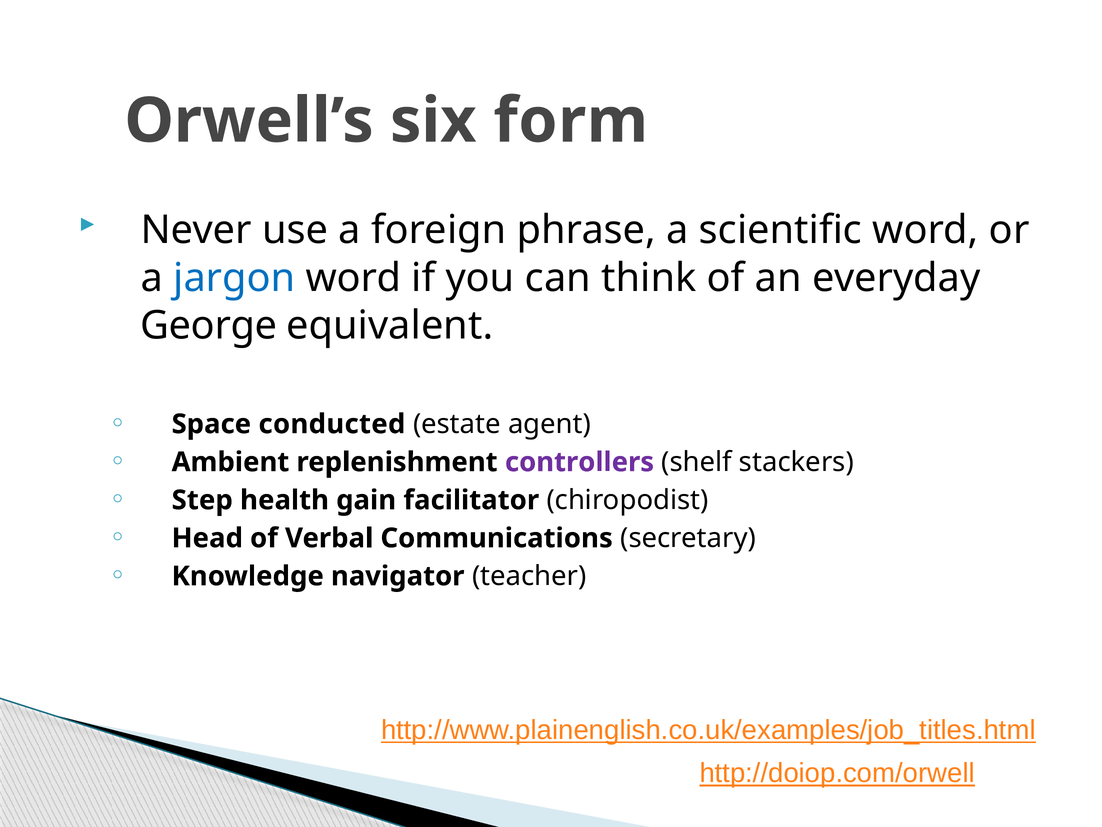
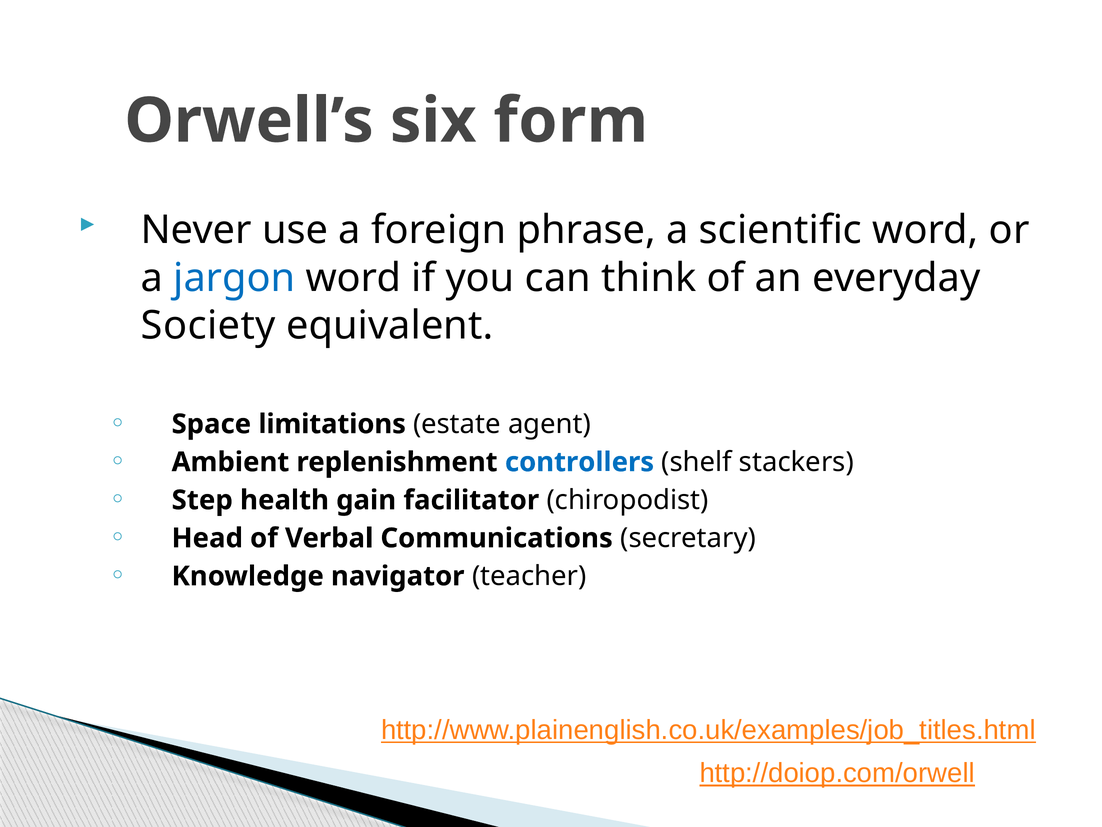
George: George -> Society
conducted: conducted -> limitations
controllers colour: purple -> blue
